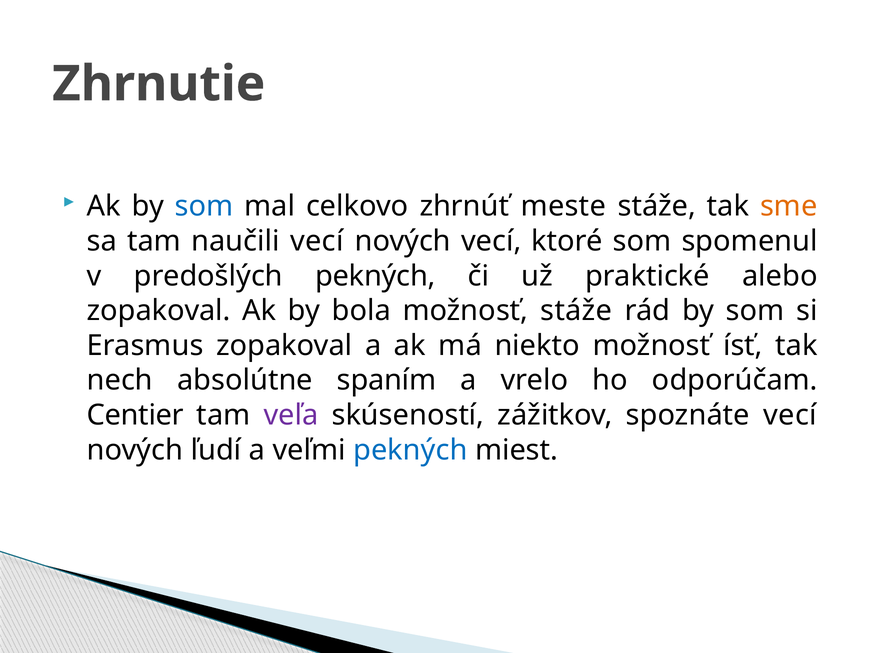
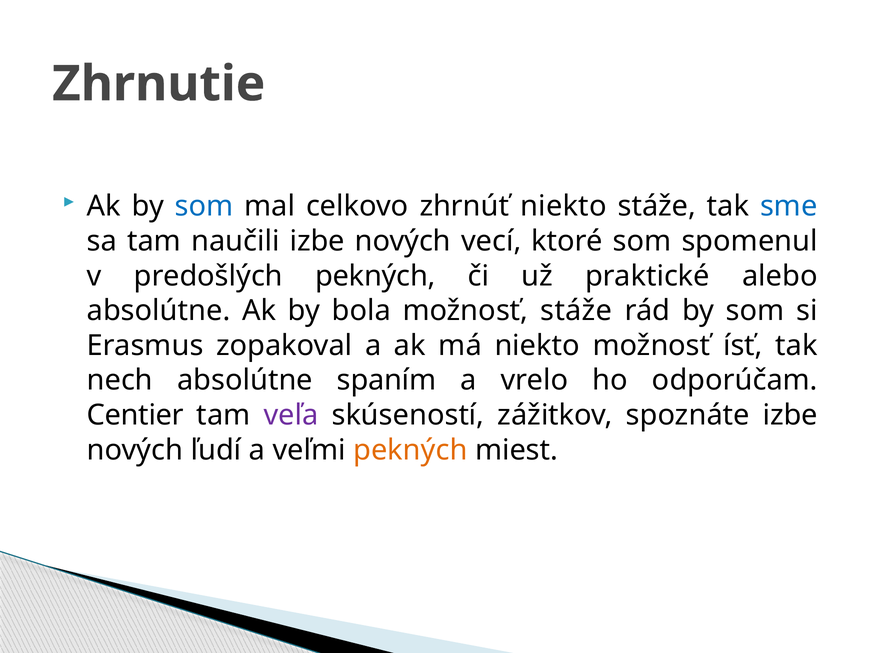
zhrnúť meste: meste -> niekto
sme colour: orange -> blue
naučili vecí: vecí -> izbe
zopakoval at (159, 311): zopakoval -> absolútne
spoznáte vecí: vecí -> izbe
pekných at (410, 450) colour: blue -> orange
